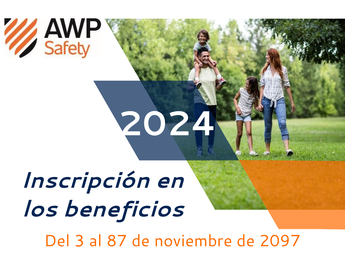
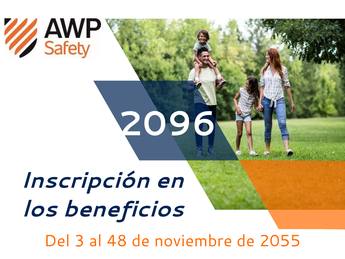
2024: 2024 -> 2096
87: 87 -> 48
2097: 2097 -> 2055
